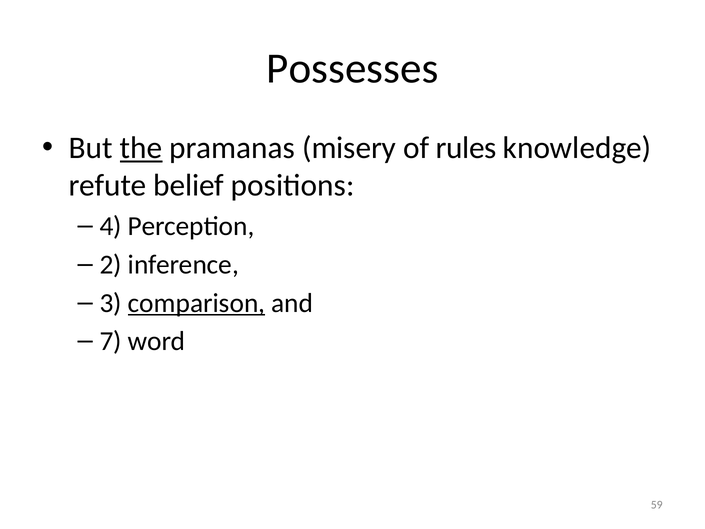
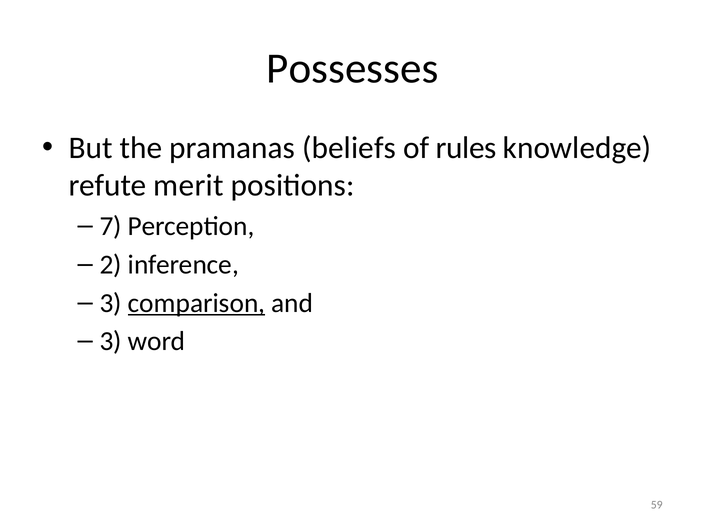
the underline: present -> none
misery: misery -> beliefs
belief: belief -> merit
4: 4 -> 7
7 at (111, 341): 7 -> 3
